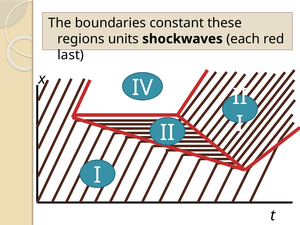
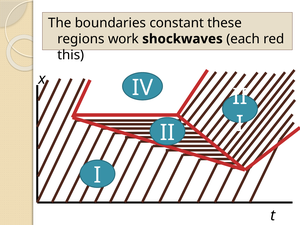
units: units -> work
last: last -> this
